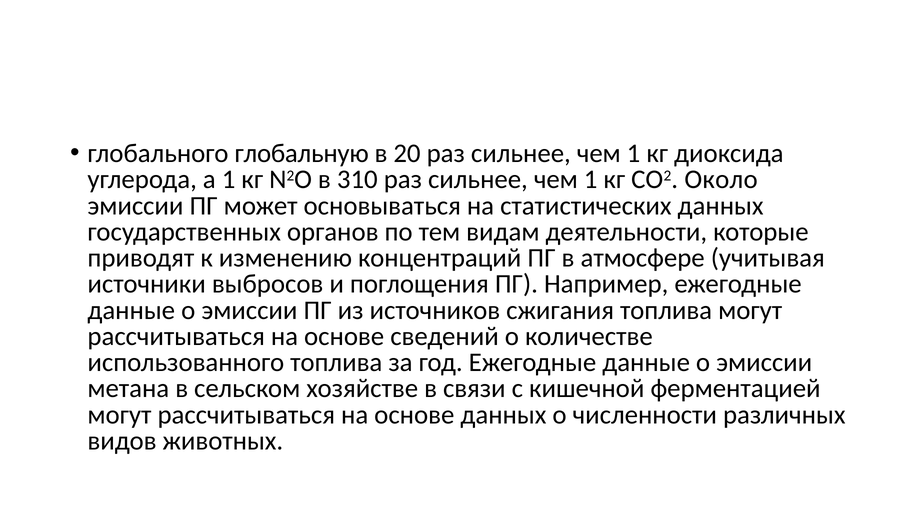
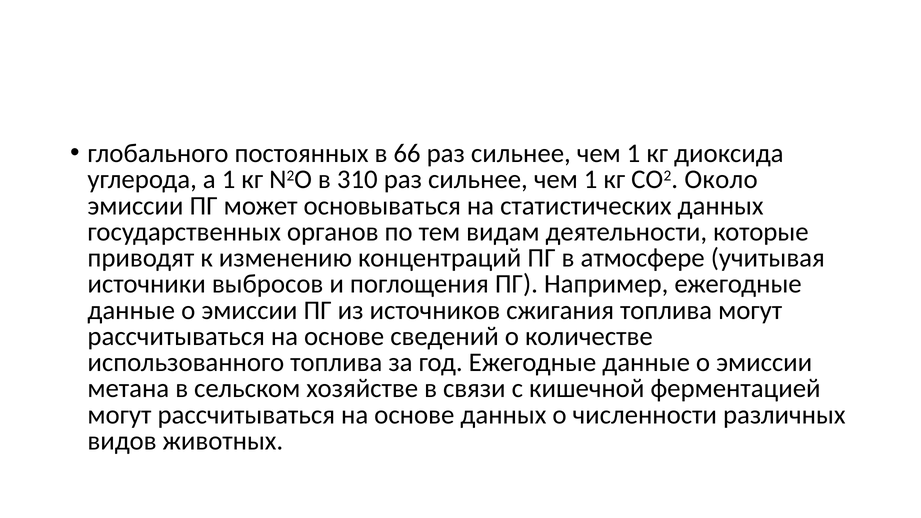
глобальную: глобальную -> постоянных
20: 20 -> 66
